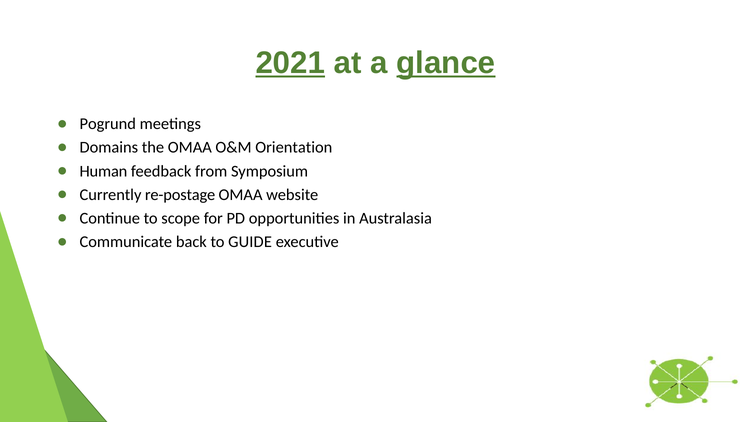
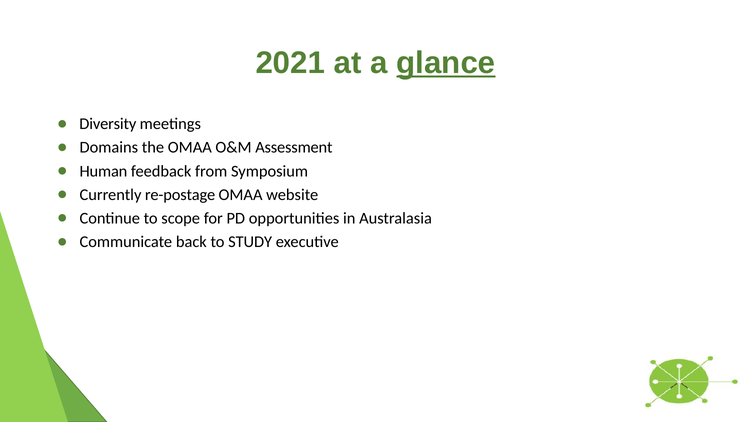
2021 underline: present -> none
Pogrund: Pogrund -> Diversity
Orientation: Orientation -> Assessment
GUIDE: GUIDE -> STUDY
